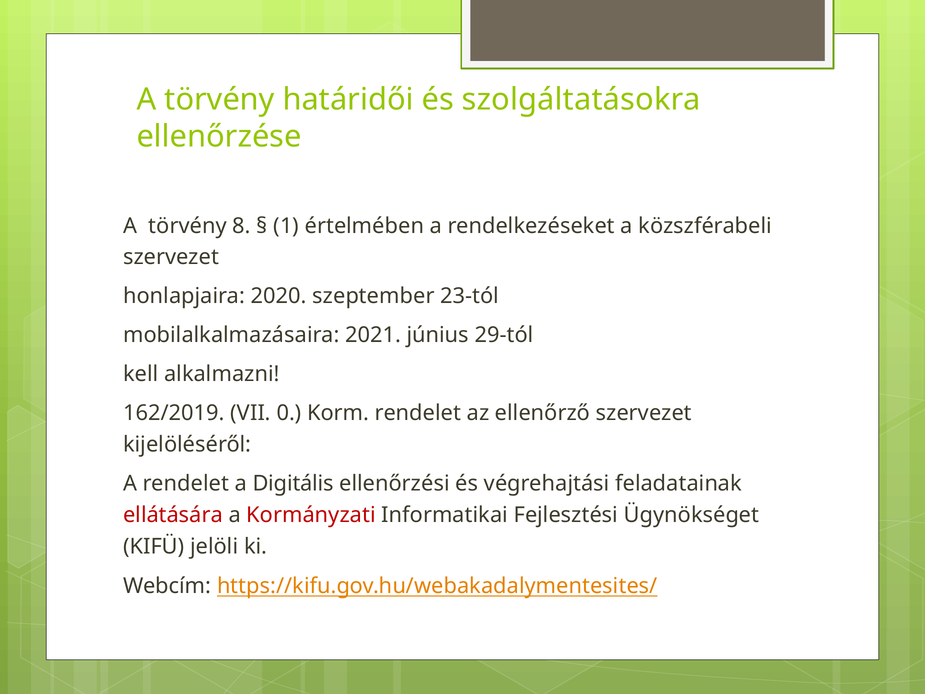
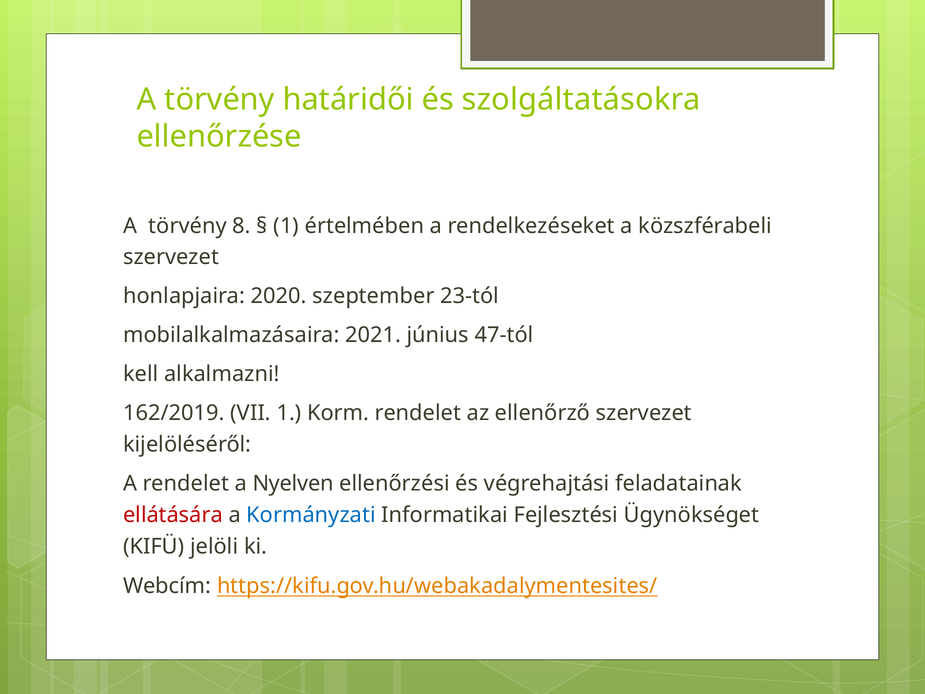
29-tól: 29-tól -> 47-tól
VII 0: 0 -> 1
Digitális: Digitális -> Nyelven
Kormányzati colour: red -> blue
